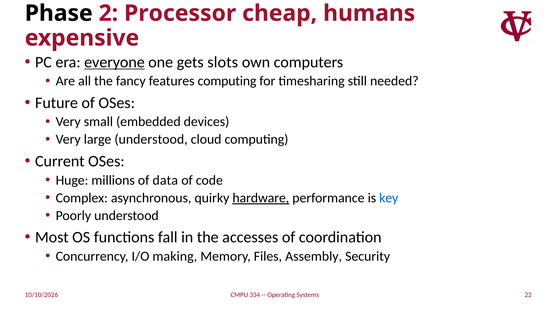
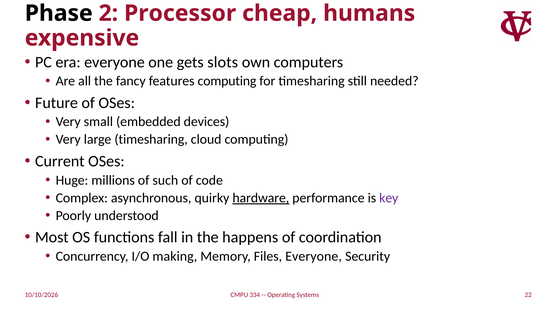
everyone at (114, 62) underline: present -> none
large understood: understood -> timesharing
data: data -> such
key colour: blue -> purple
accesses: accesses -> happens
Files Assembly: Assembly -> Everyone
